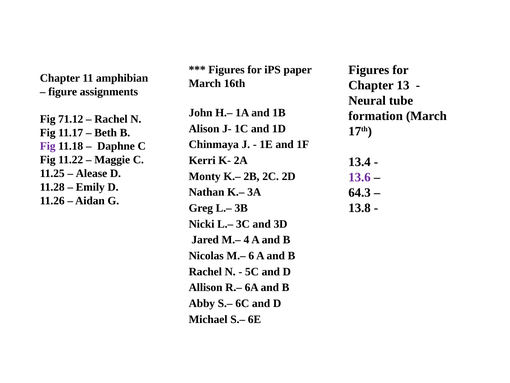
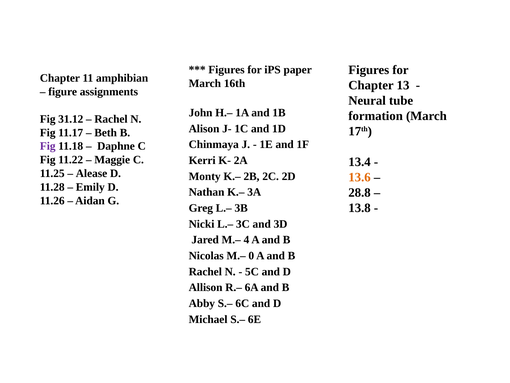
71.12: 71.12 -> 31.12
13.6 colour: purple -> orange
64.3: 64.3 -> 28.8
6: 6 -> 0
